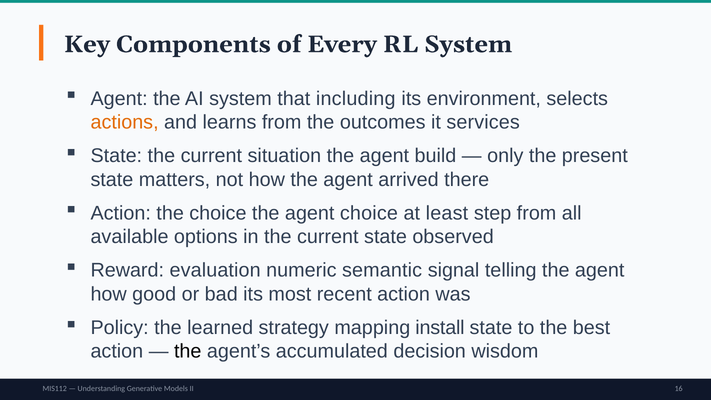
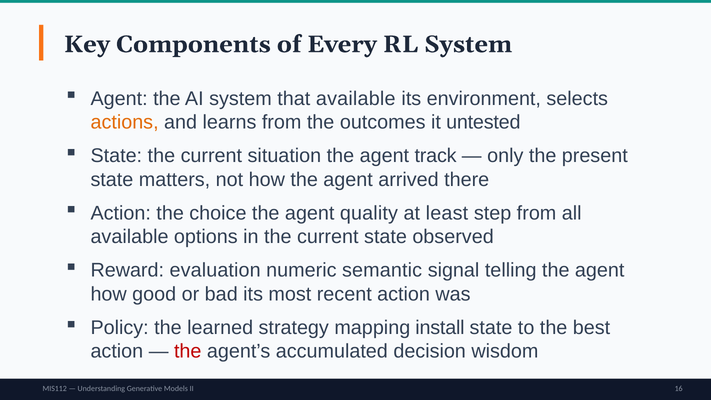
that including: including -> available
services: services -> untested
build: build -> track
agent choice: choice -> quality
the at (188, 351) colour: black -> red
